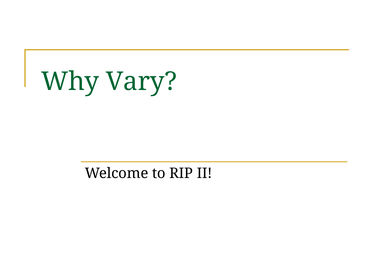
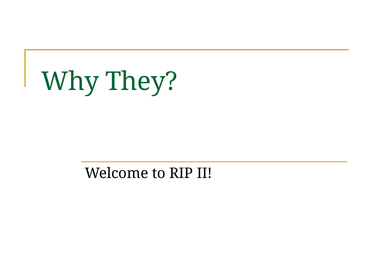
Vary: Vary -> They
